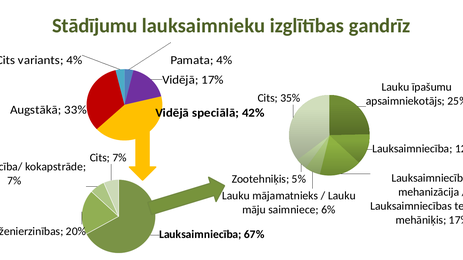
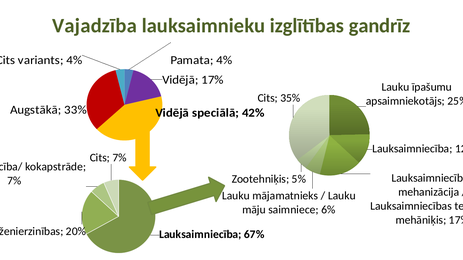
Stādījumu: Stādījumu -> Vajadzība
